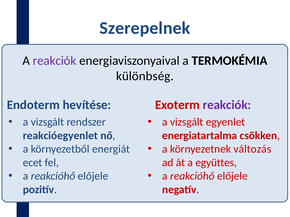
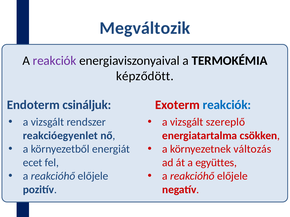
Szerepelnek: Szerepelnek -> Megváltozik
különbség: különbség -> képződött
hevítése: hevítése -> csináljuk
reakciók at (227, 105) colour: purple -> blue
egyenlet: egyenlet -> szereplő
